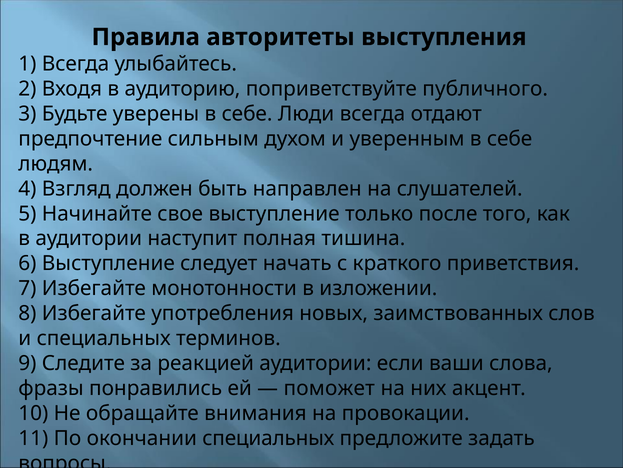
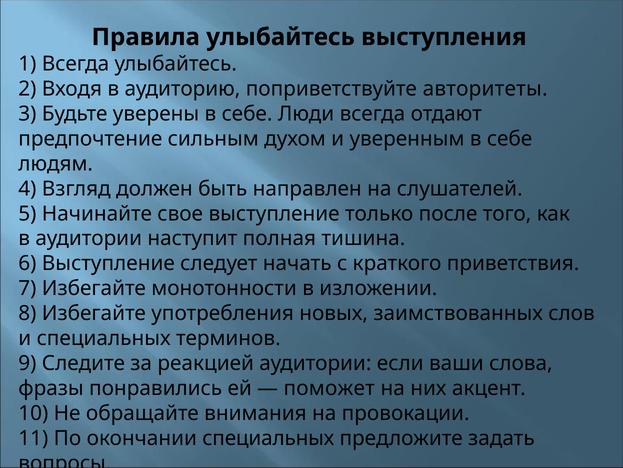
Правила авторитеты: авторитеты -> улыбайтесь
публичного: публичного -> авторитеты
